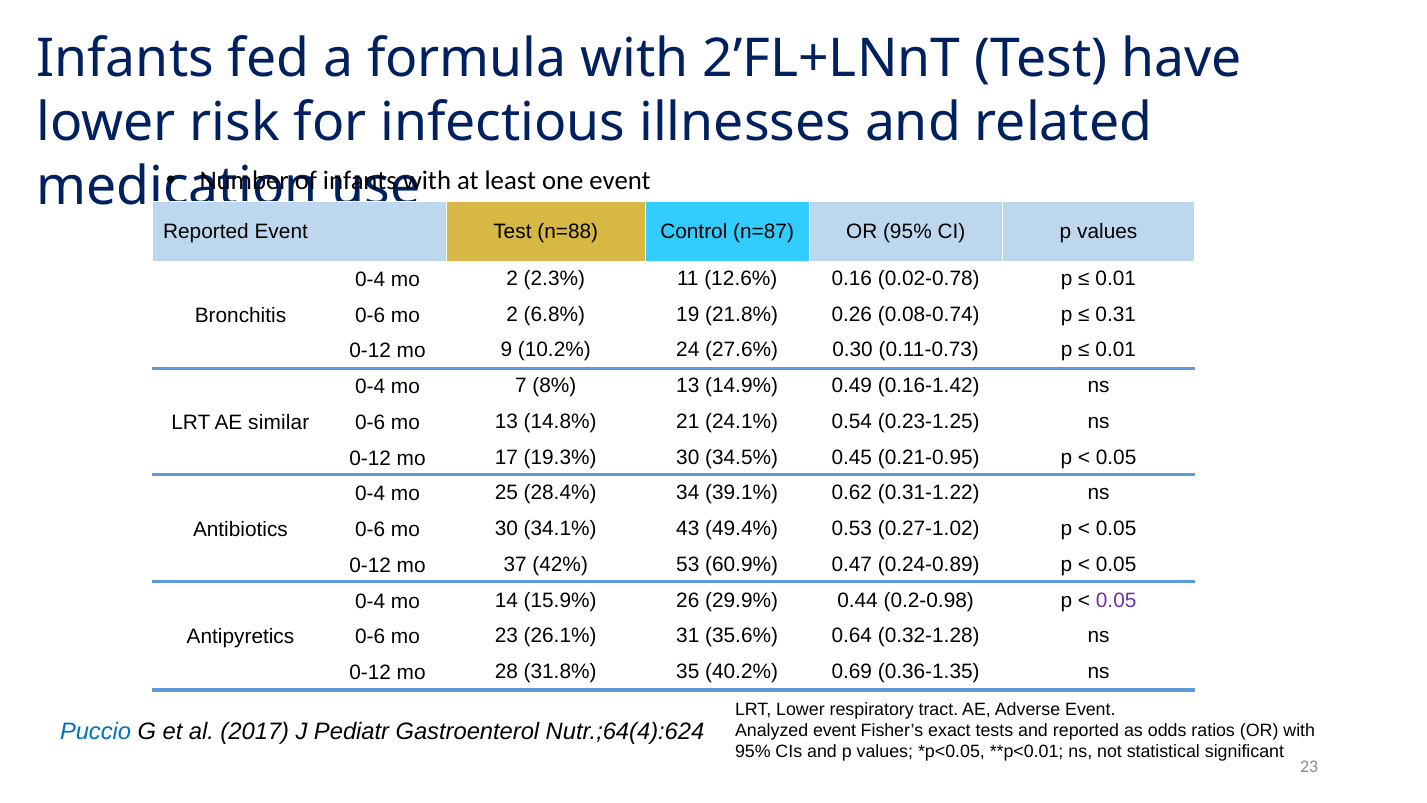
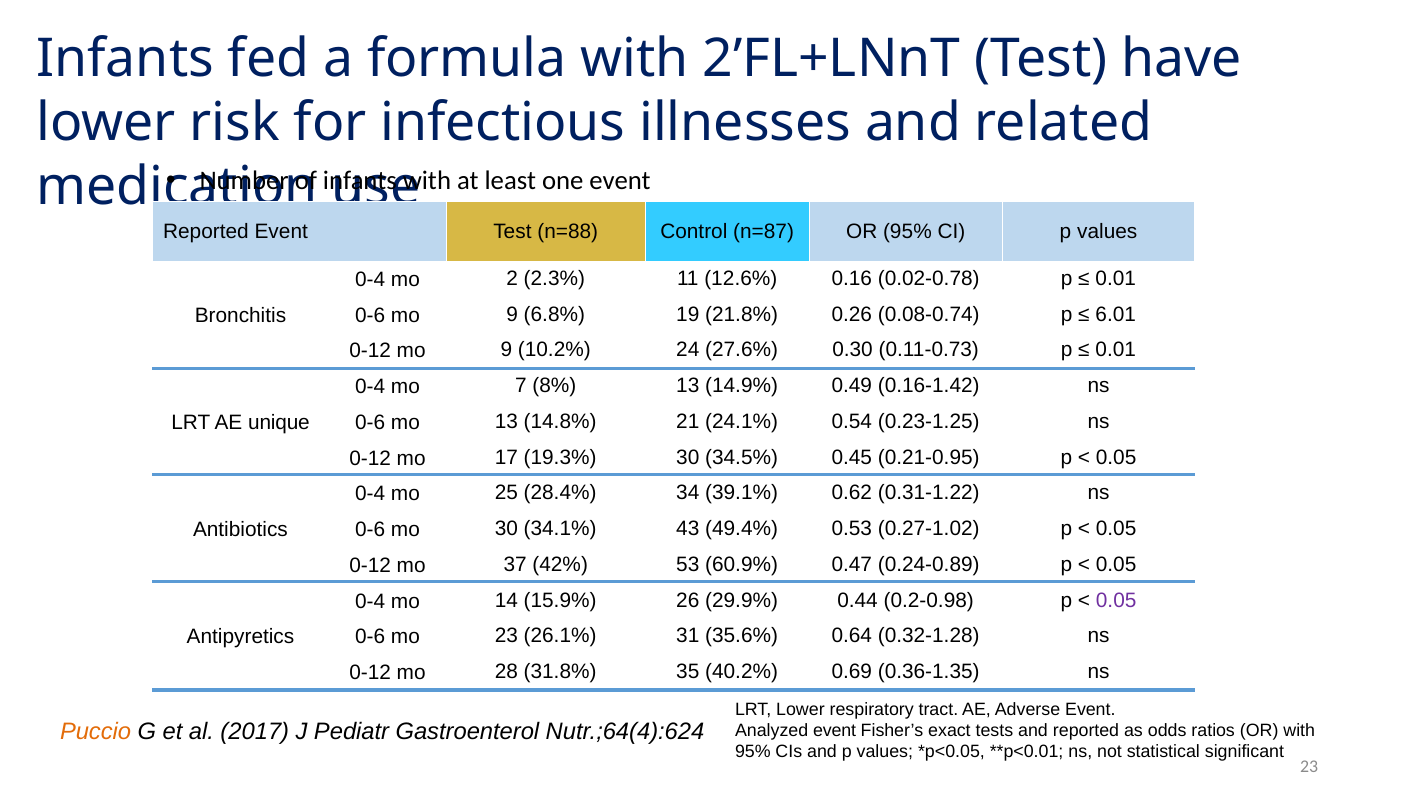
0-6 mo 2: 2 -> 9
0.31: 0.31 -> 6.01
similar: similar -> unique
Puccio colour: blue -> orange
